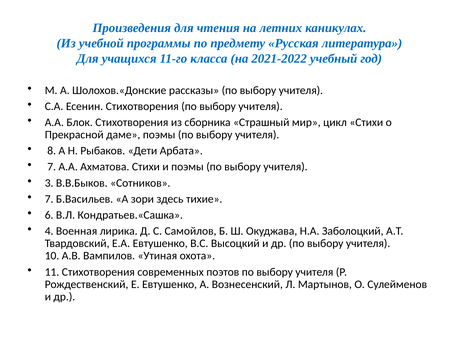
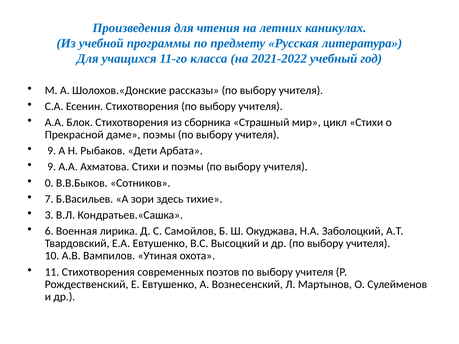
8 at (52, 151): 8 -> 9
7 at (52, 167): 7 -> 9
3: 3 -> 0
6: 6 -> 3
4: 4 -> 6
